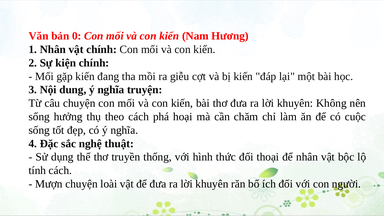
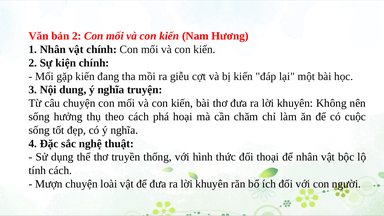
bản 0: 0 -> 2
